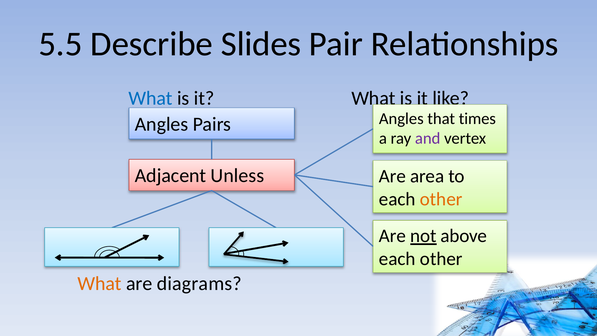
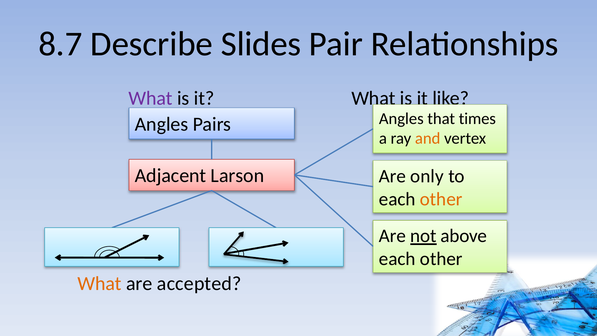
5.5: 5.5 -> 8.7
What at (151, 98) colour: blue -> purple
and colour: purple -> orange
Unless: Unless -> Larson
area: area -> only
diagrams: diagrams -> accepted
